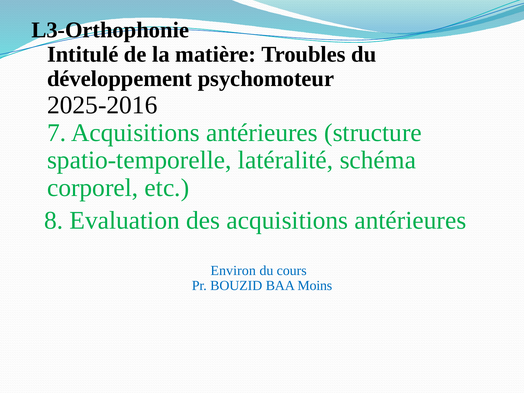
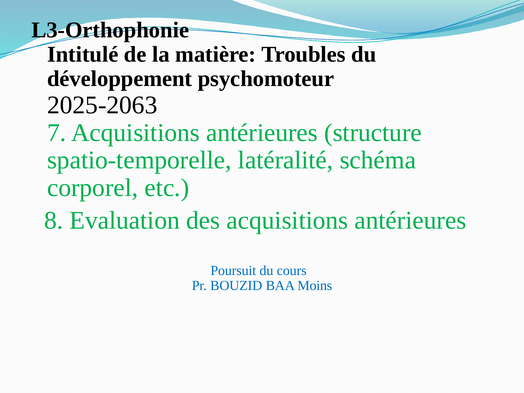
2025-2016: 2025-2016 -> 2025-2063
Environ: Environ -> Poursuit
